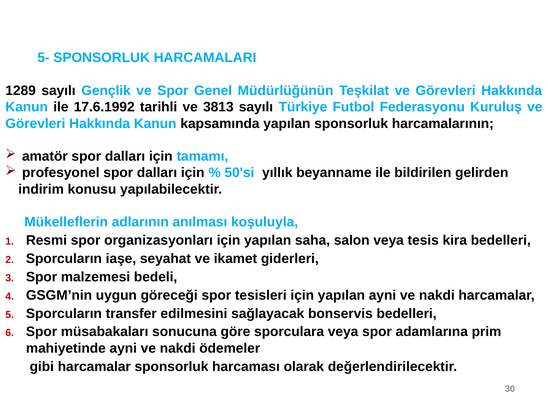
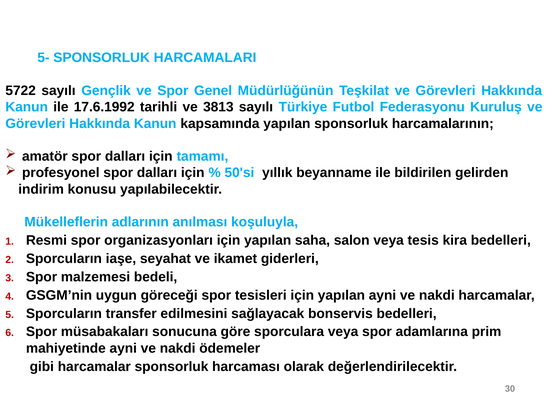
1289: 1289 -> 5722
